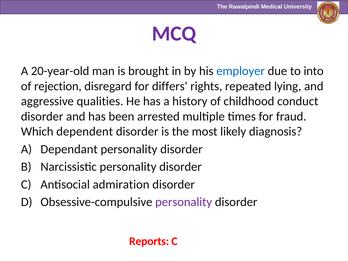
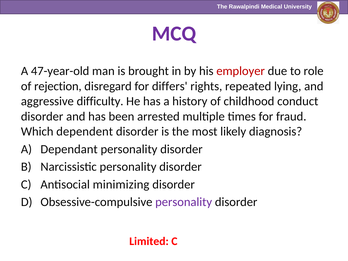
20-year-old: 20-year-old -> 47-year-old
employer colour: blue -> red
into: into -> role
qualities: qualities -> difficulty
admiration: admiration -> minimizing
Reports: Reports -> Limited
